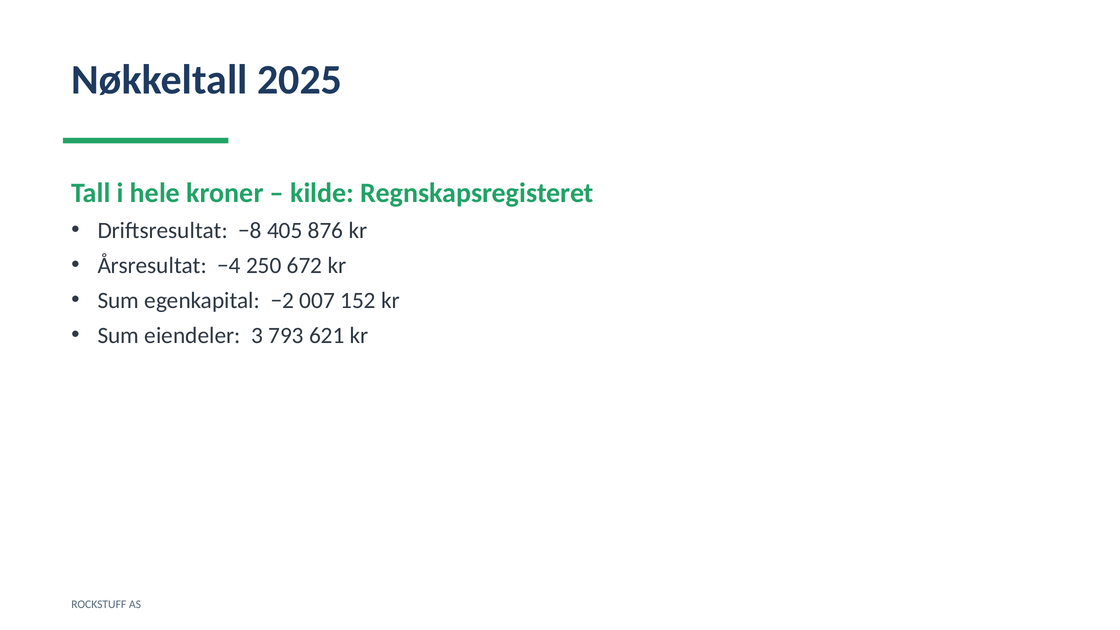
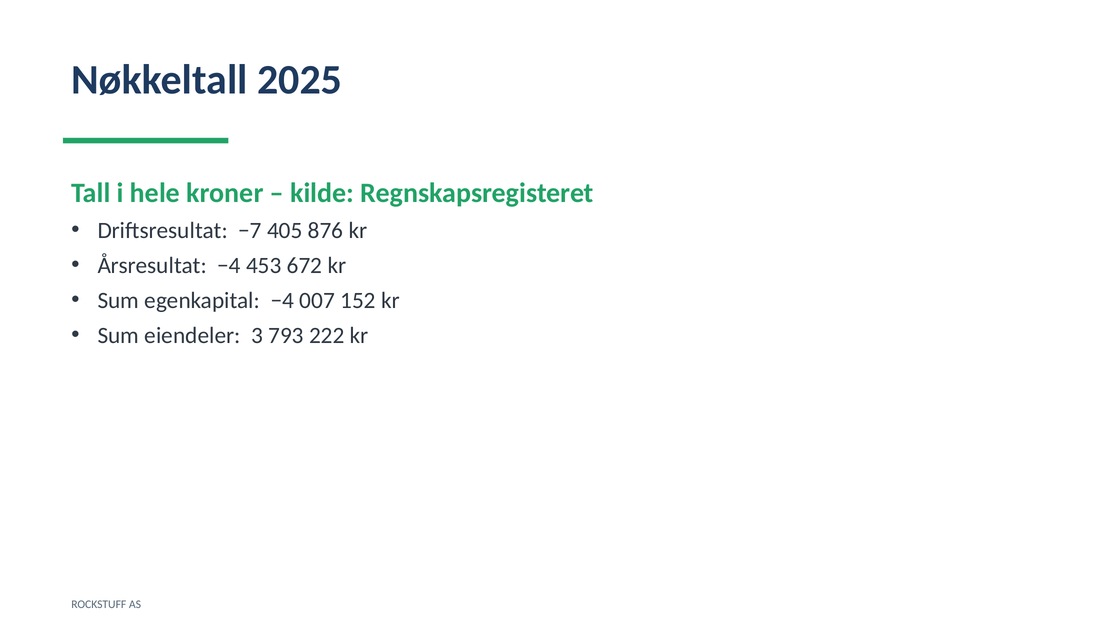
−8: −8 -> −7
250: 250 -> 453
egenkapital −2: −2 -> −4
621: 621 -> 222
